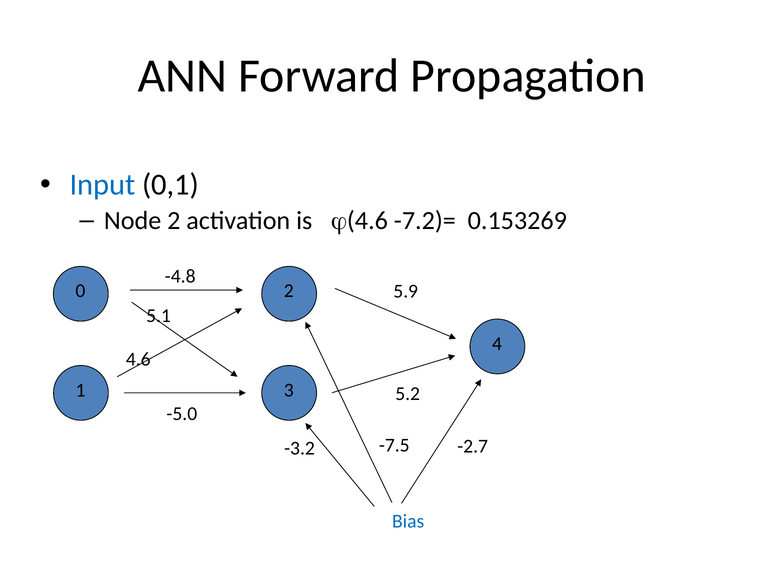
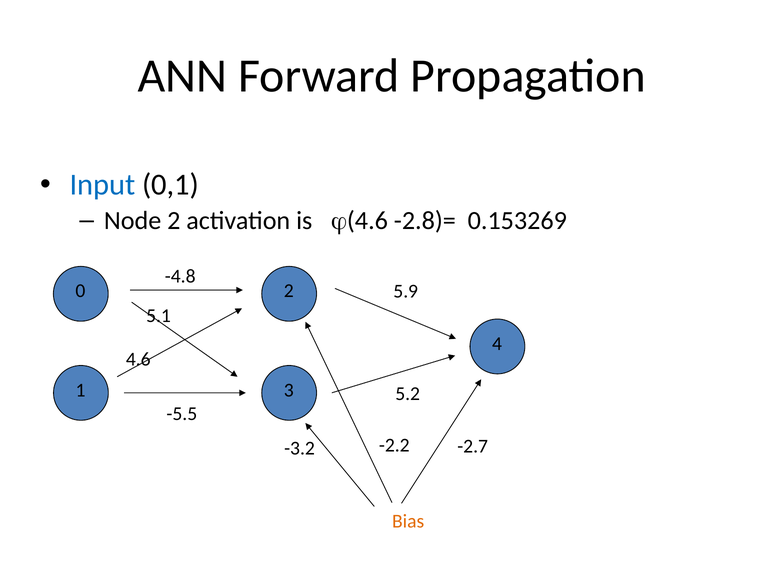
-7.2)=: -7.2)= -> -2.8)=
-5.0: -5.0 -> -5.5
-7.5: -7.5 -> -2.2
Bias colour: blue -> orange
